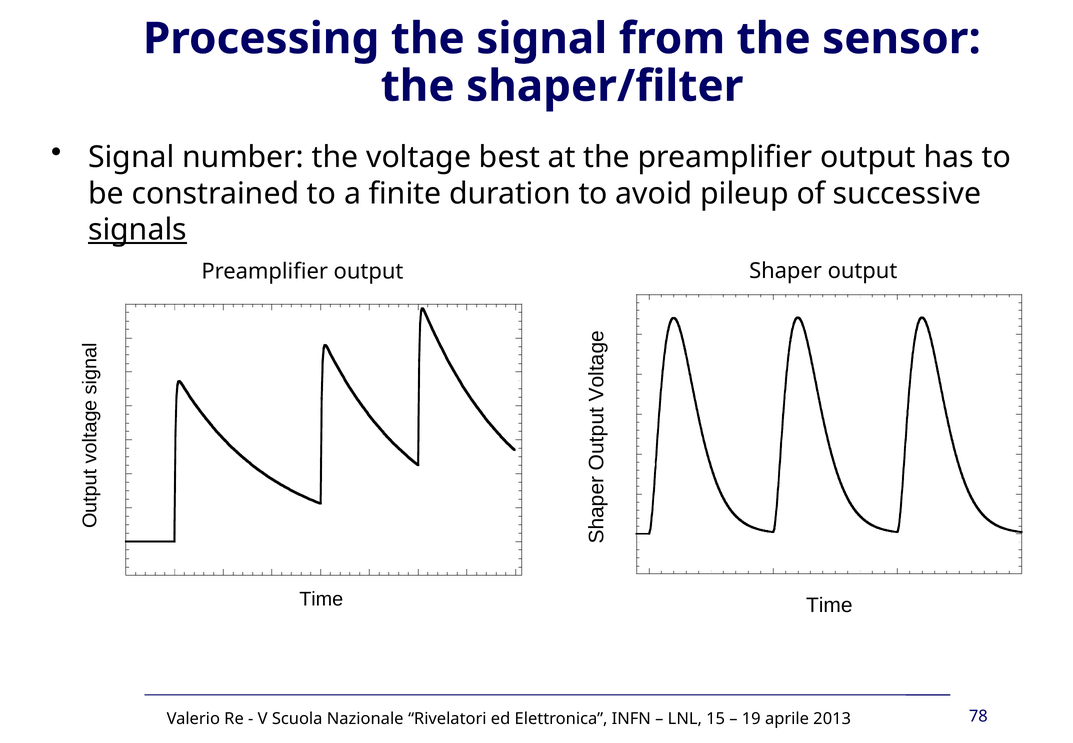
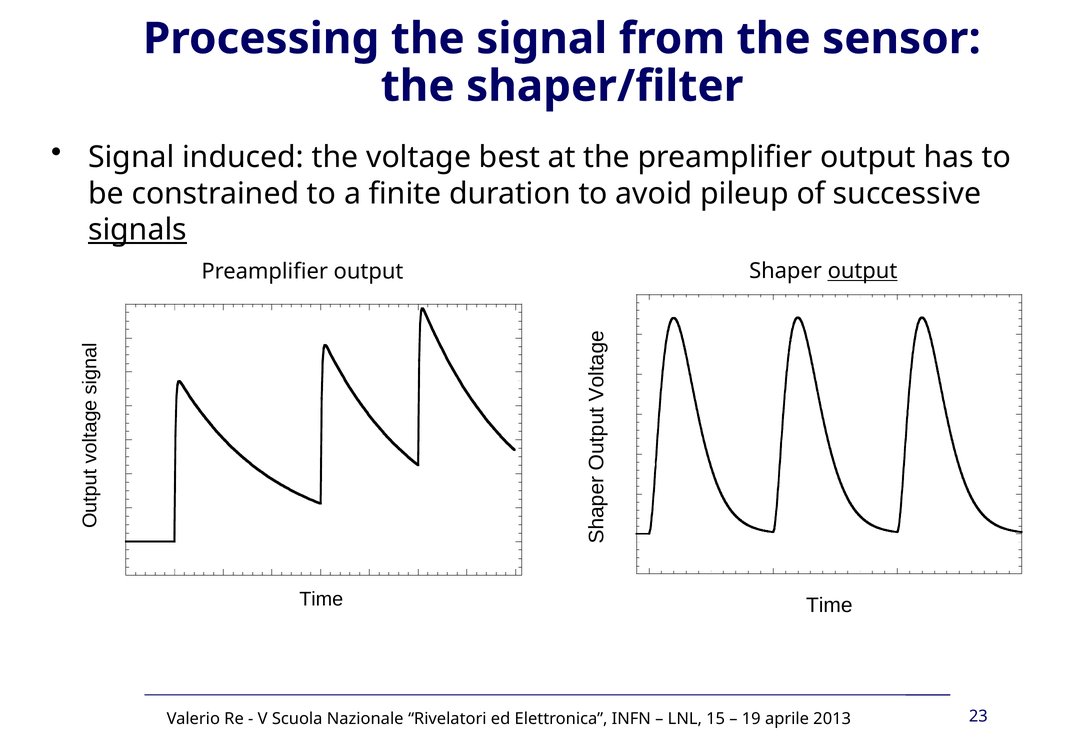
number: number -> induced
output at (862, 271) underline: none -> present
78: 78 -> 23
